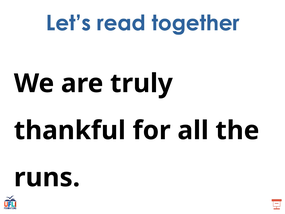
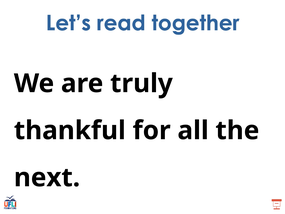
runs: runs -> next
